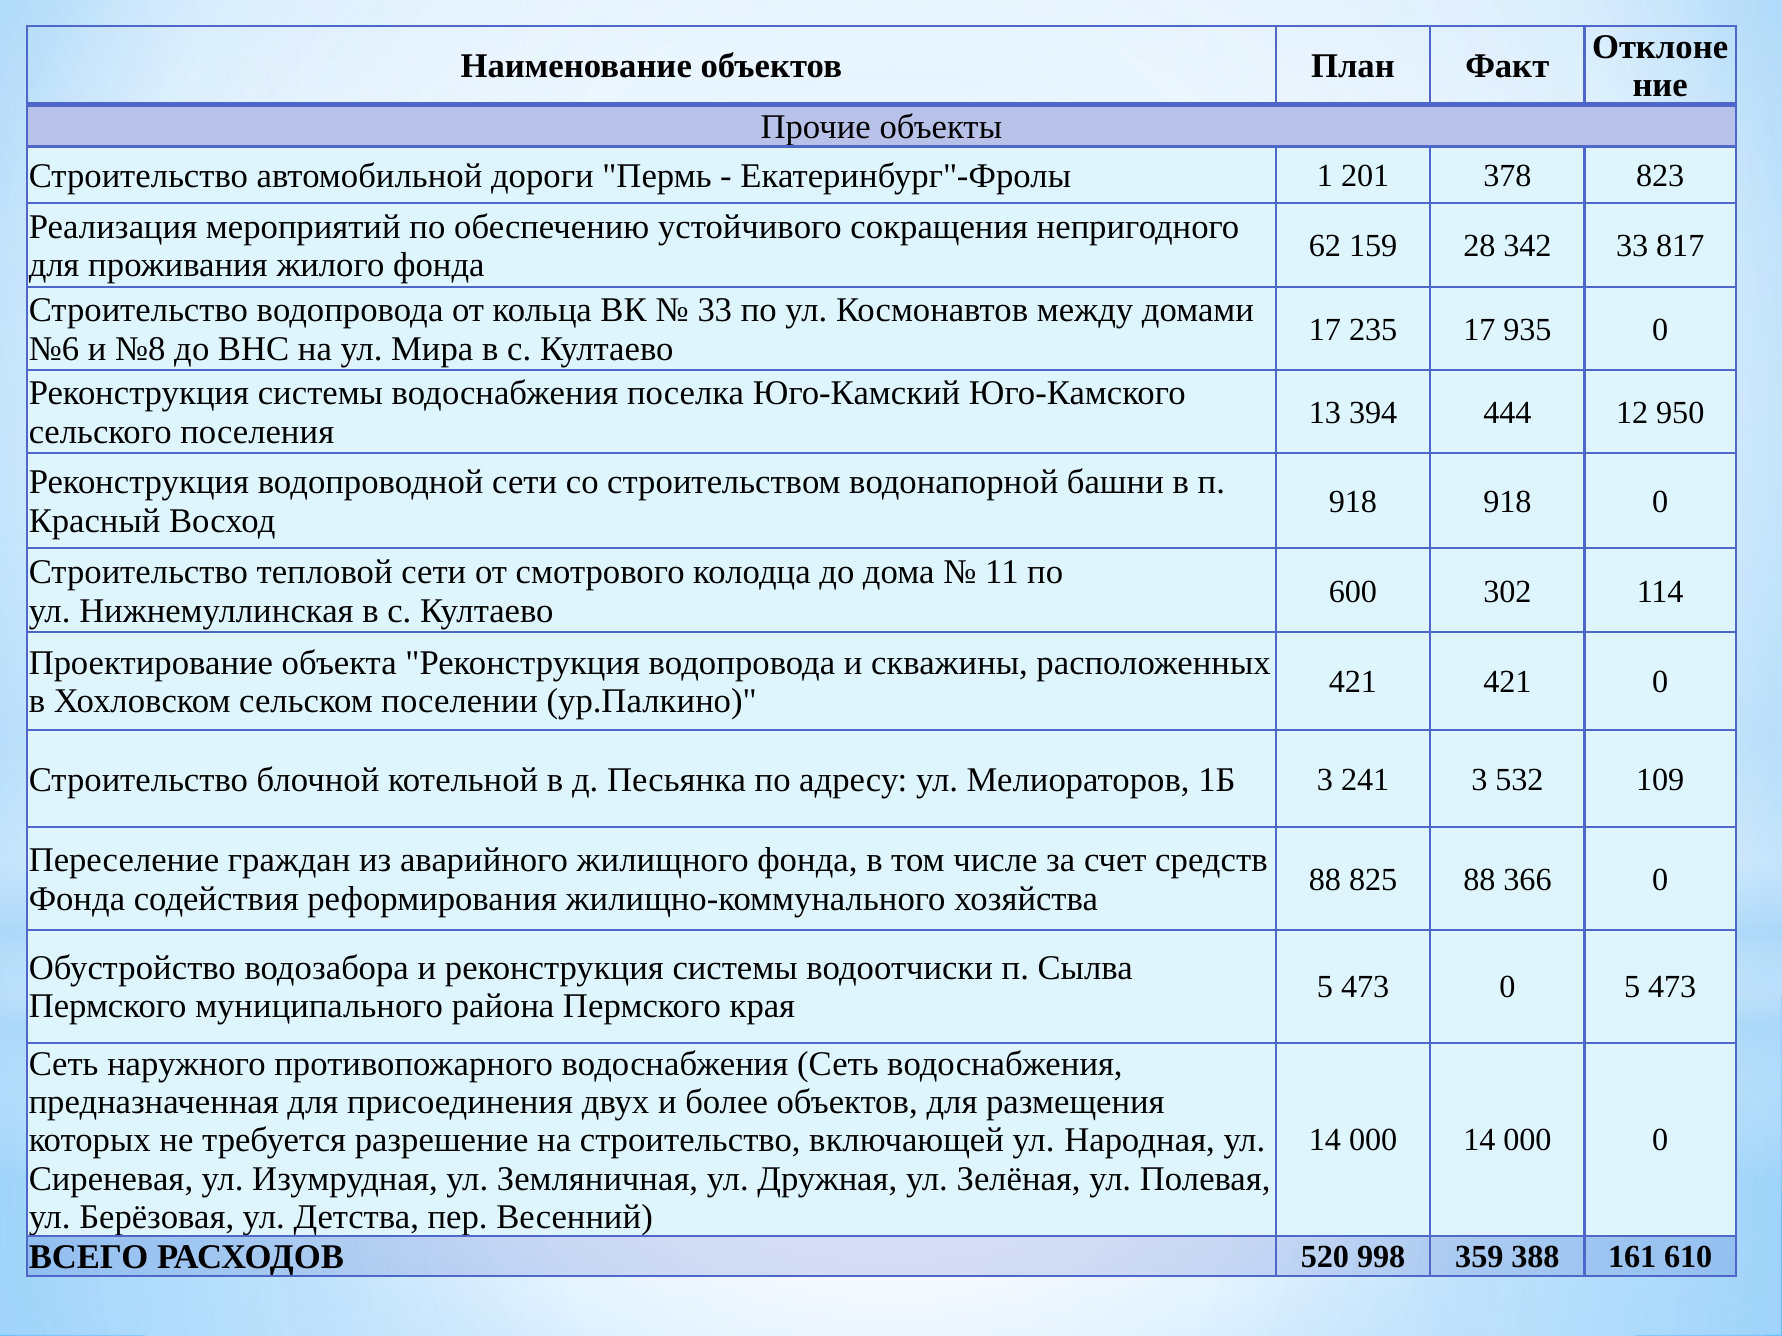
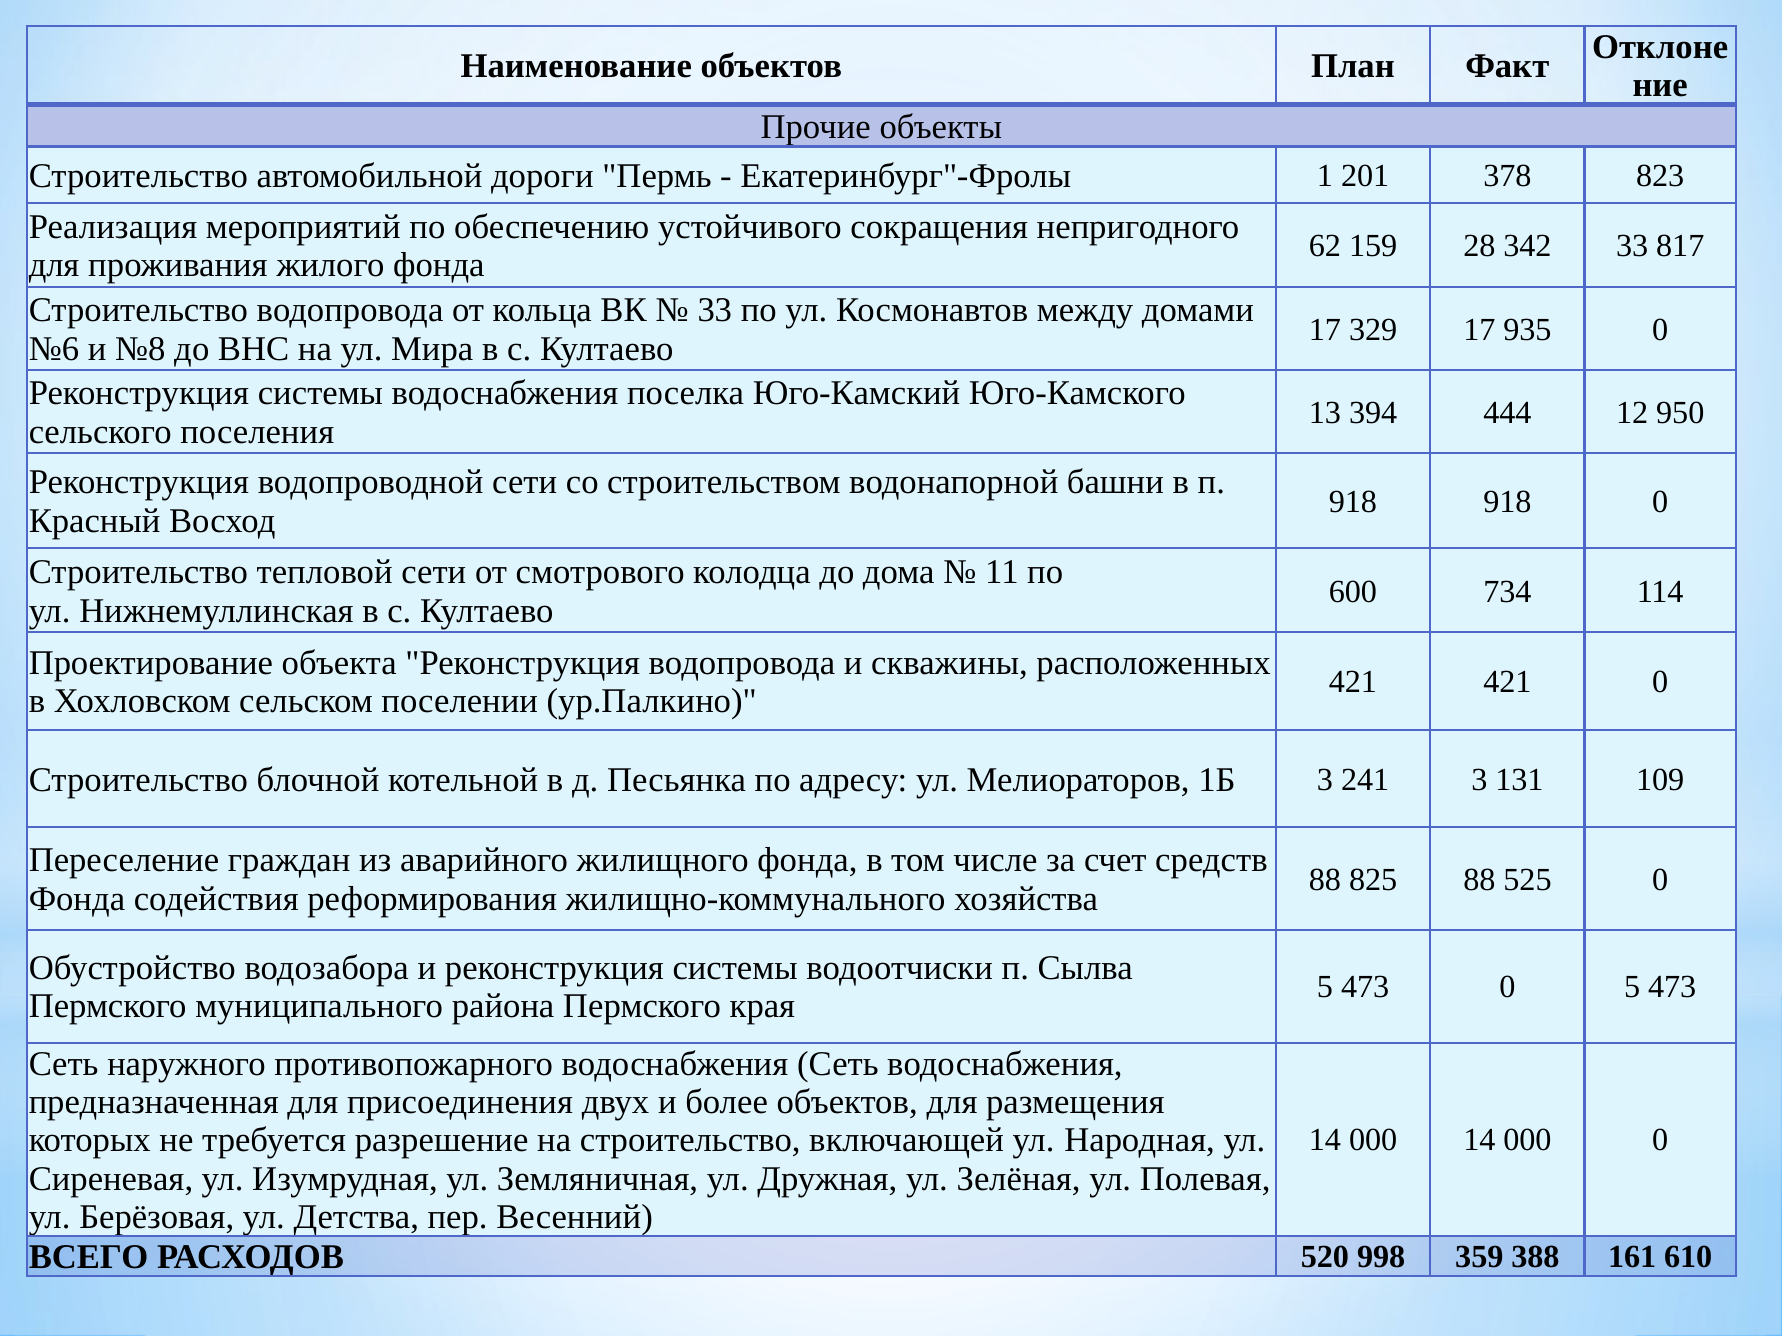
235: 235 -> 329
302: 302 -> 734
532: 532 -> 131
366: 366 -> 525
